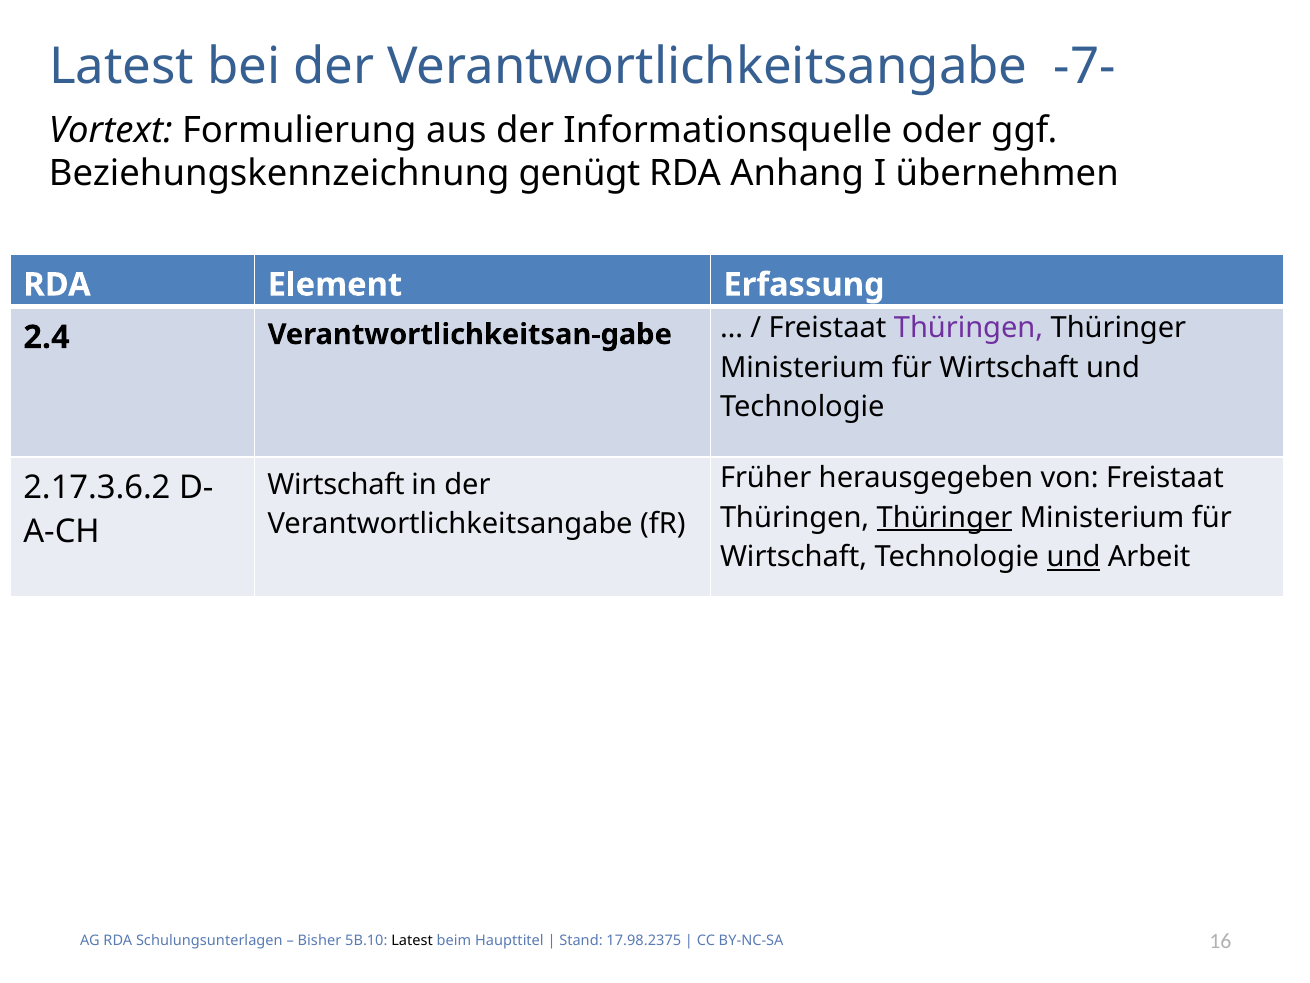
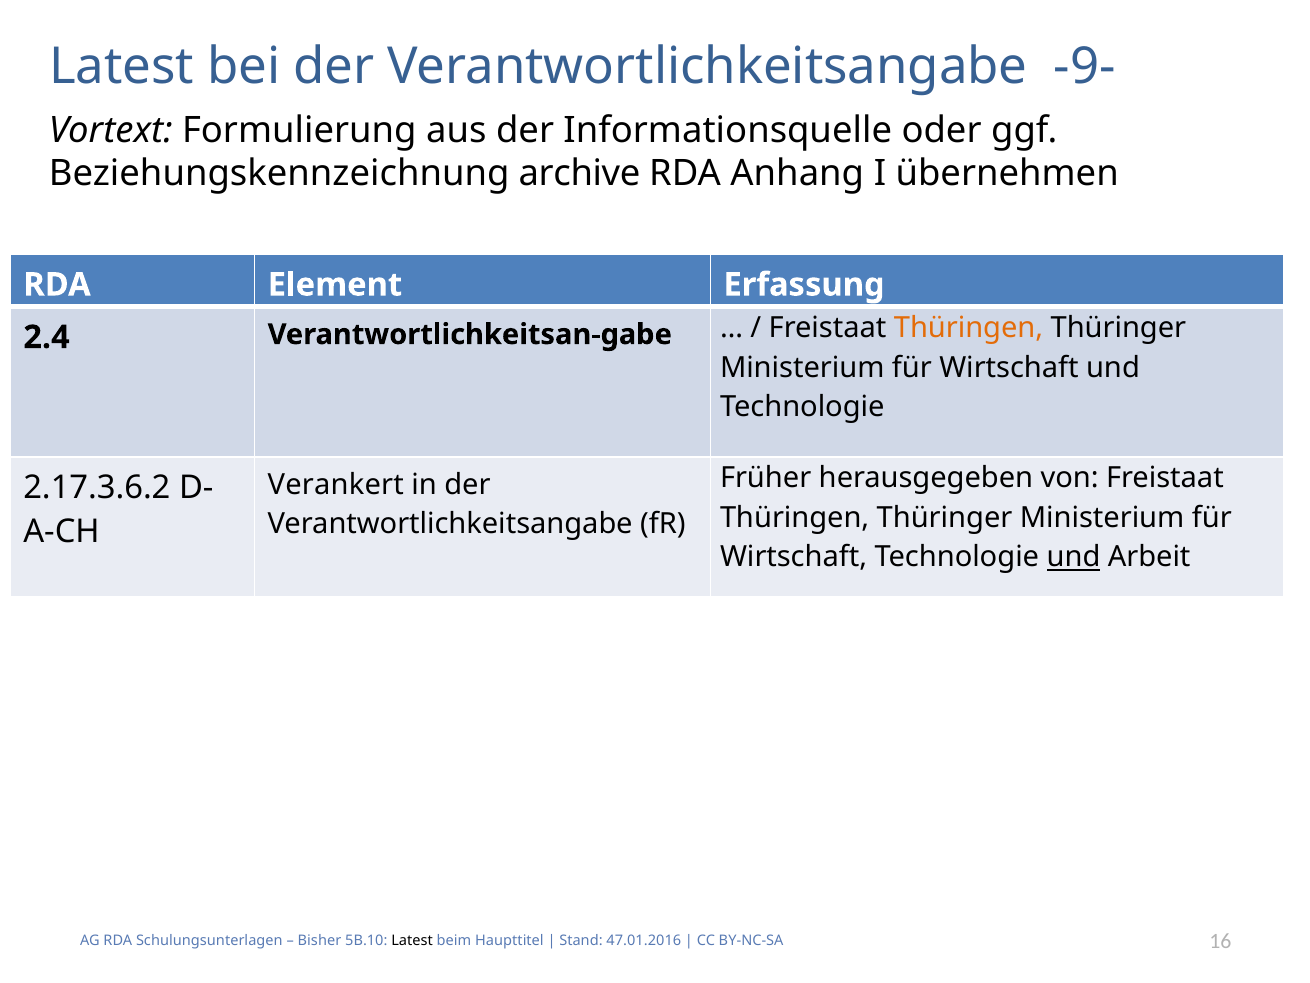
-7-: -7- -> -9-
genügt: genügt -> archive
Thüringen at (969, 328) colour: purple -> orange
Wirtschaft at (336, 485): Wirtschaft -> Verankert
Thüringer at (945, 518) underline: present -> none
17.98.2375: 17.98.2375 -> 47.01.2016
